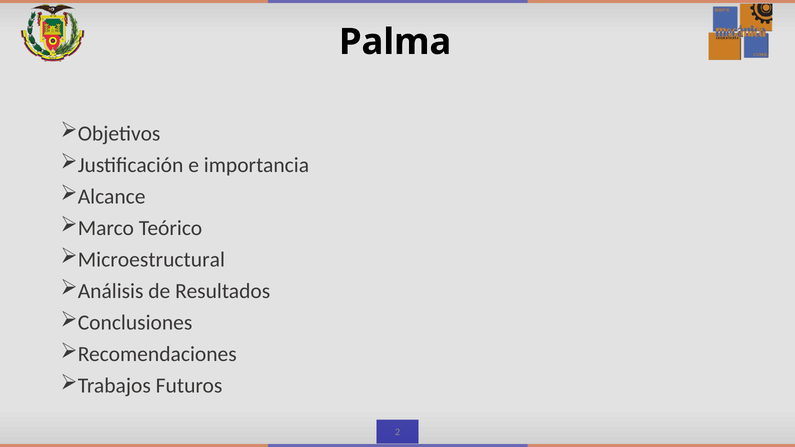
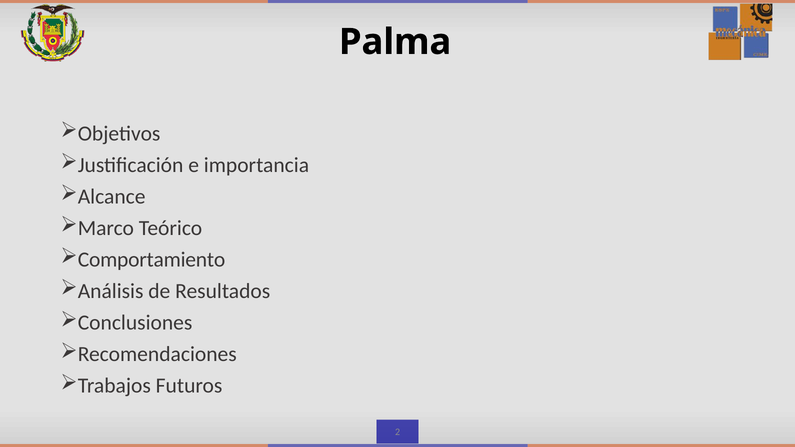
Microestructural: Microestructural -> Comportamiento
